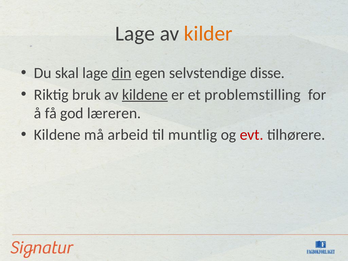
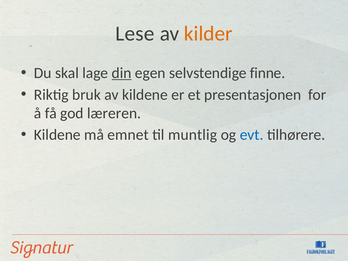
Lage at (135, 34): Lage -> Lese
disse: disse -> finne
kildene at (145, 95) underline: present -> none
problemstilling: problemstilling -> presentasjonen
arbeid: arbeid -> emnet
evt colour: red -> blue
